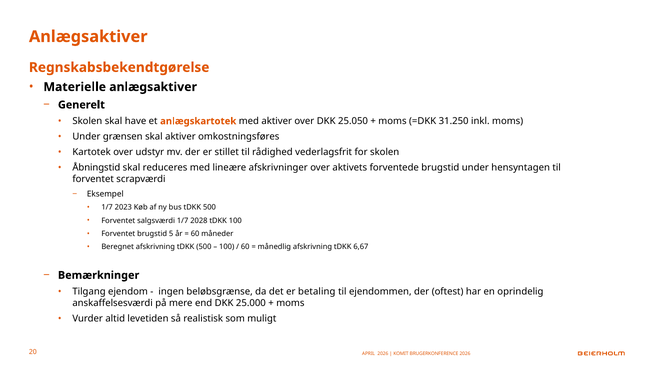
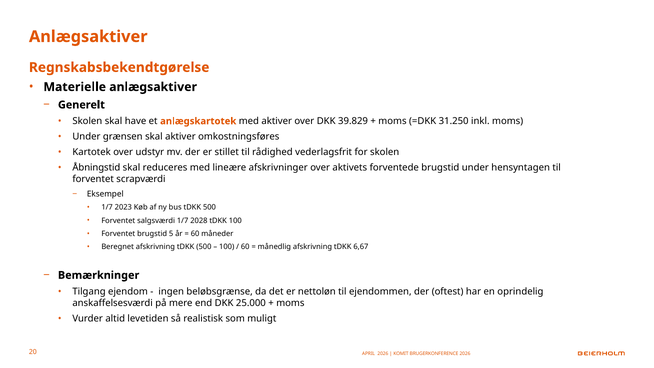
25.050: 25.050 -> 39.829
betaling: betaling -> nettoløn
